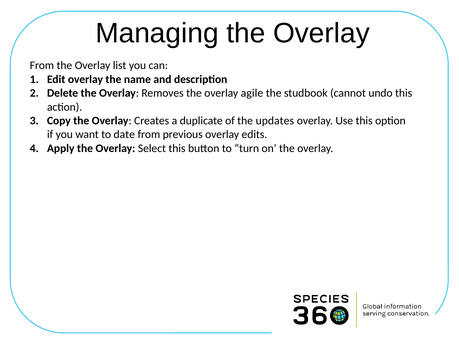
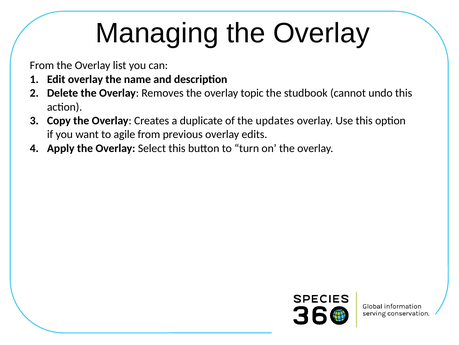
agile: agile -> topic
date: date -> agile
